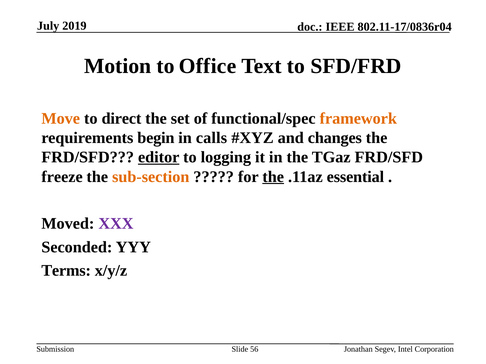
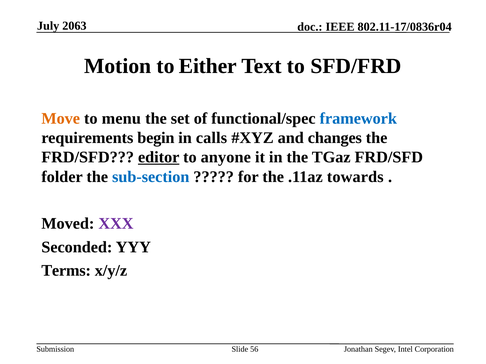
2019: 2019 -> 2063
Office: Office -> Either
direct: direct -> menu
framework colour: orange -> blue
logging: logging -> anyone
freeze: freeze -> folder
sub-section colour: orange -> blue
the at (273, 177) underline: present -> none
essential: essential -> towards
